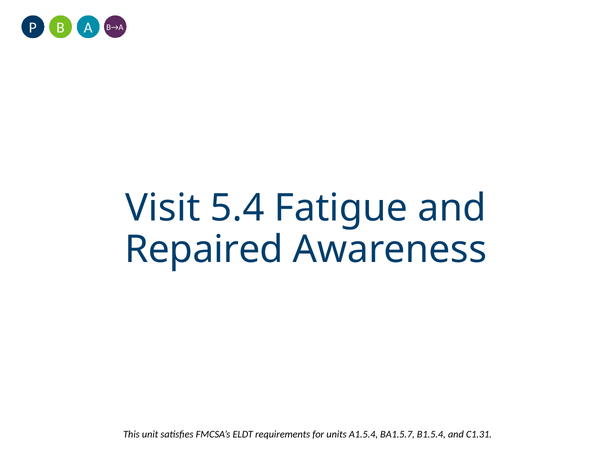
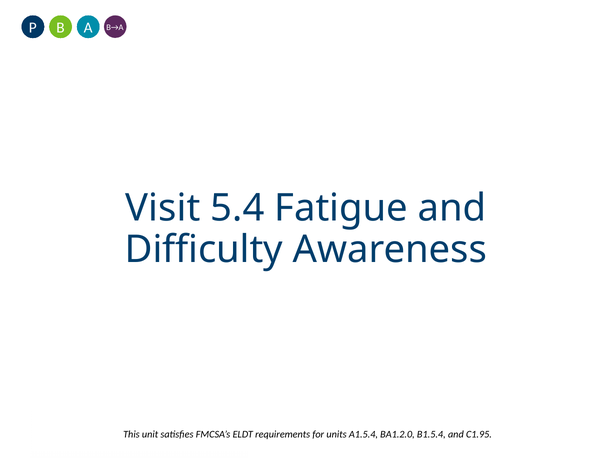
Repaired: Repaired -> Difficulty
BA1.5.7: BA1.5.7 -> BA1.2.0
C1.31: C1.31 -> C1.95
